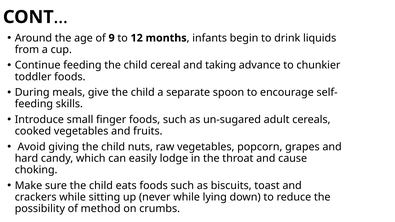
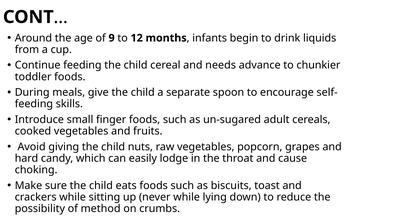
taking: taking -> needs
